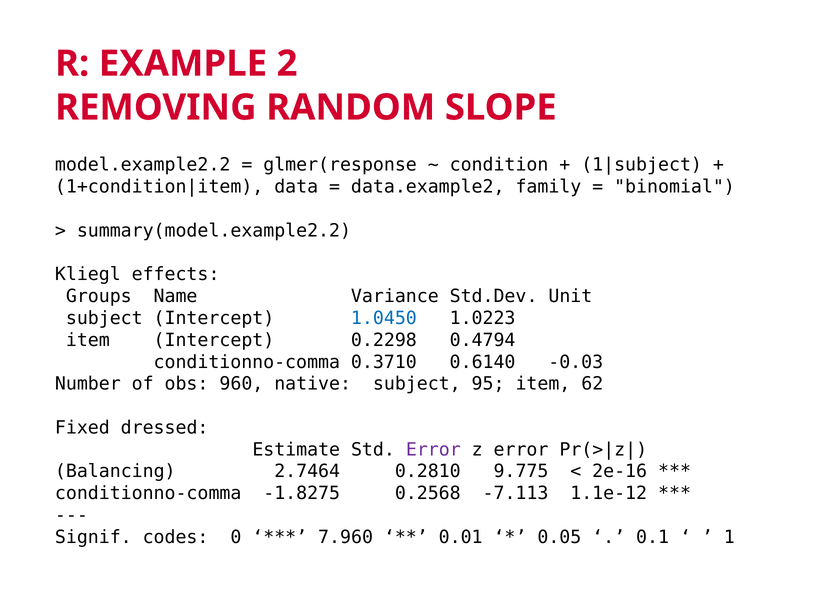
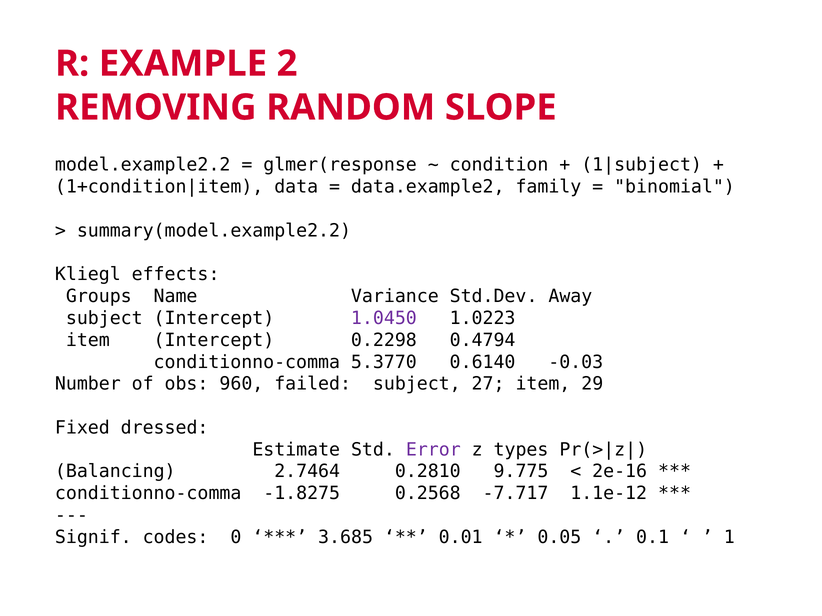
Unit: Unit -> Away
1.0450 colour: blue -> purple
0.3710: 0.3710 -> 5.3770
native: native -> failed
95: 95 -> 27
62: 62 -> 29
z error: error -> types
-7.113: -7.113 -> -7.717
7.960: 7.960 -> 3.685
